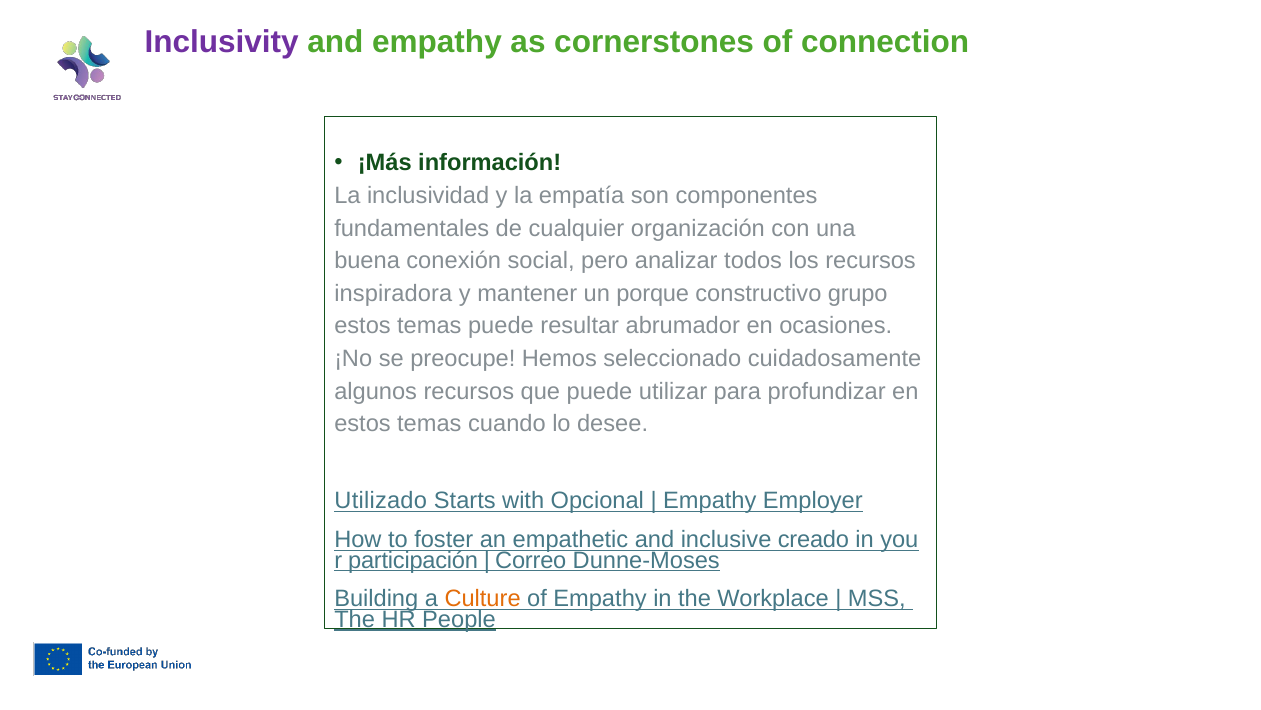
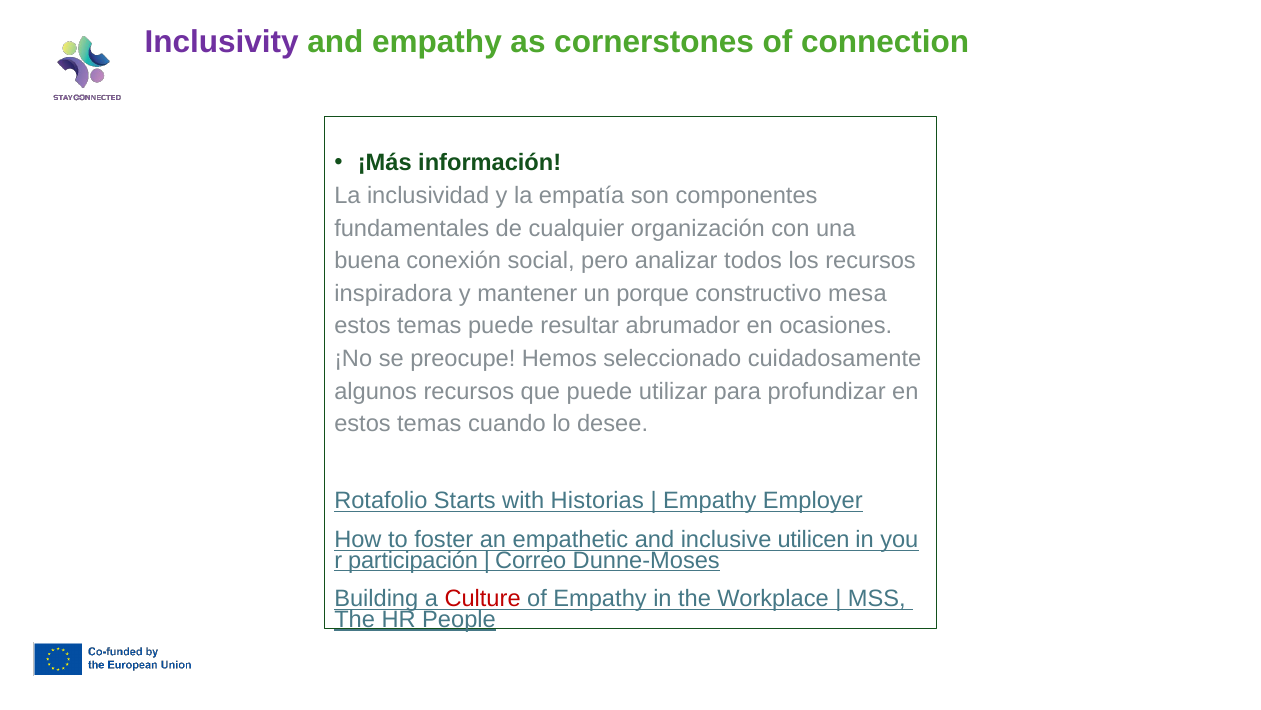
grupo: grupo -> mesa
Utilizado: Utilizado -> Rotafolio
Opcional: Opcional -> Historias
creado: creado -> utilicen
Culture colour: orange -> red
